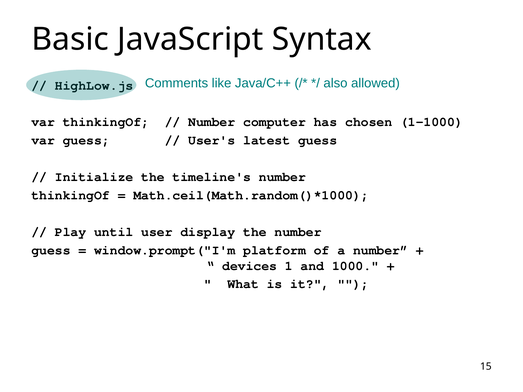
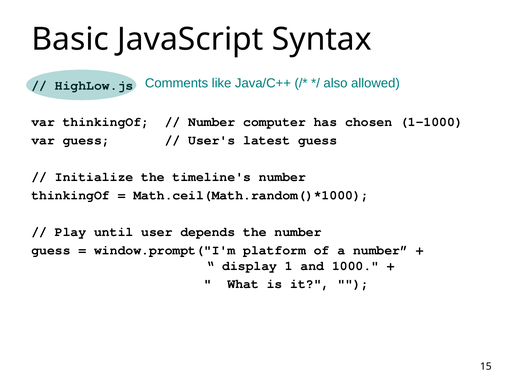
display: display -> depends
devices: devices -> display
